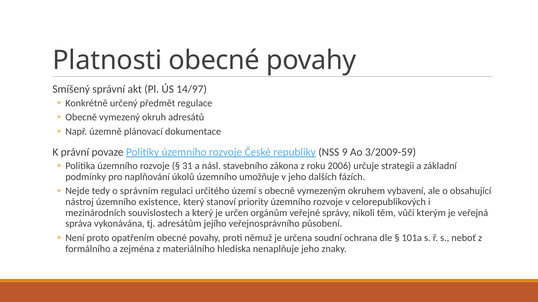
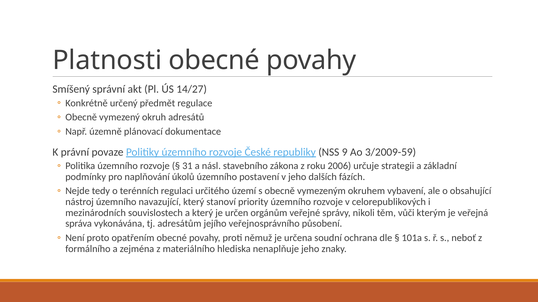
14/97: 14/97 -> 14/27
umožňuje: umožňuje -> postavení
správním: správním -> terénních
existence: existence -> navazující
